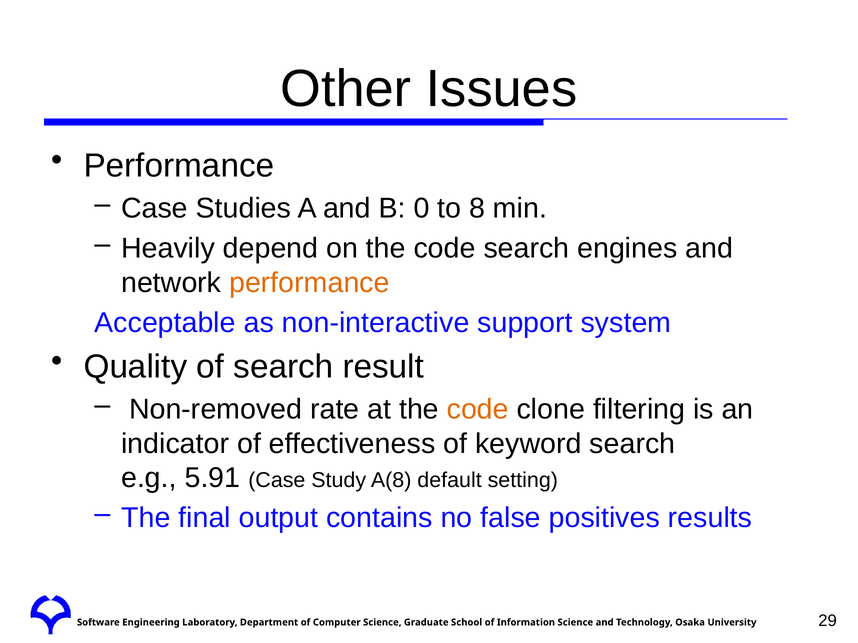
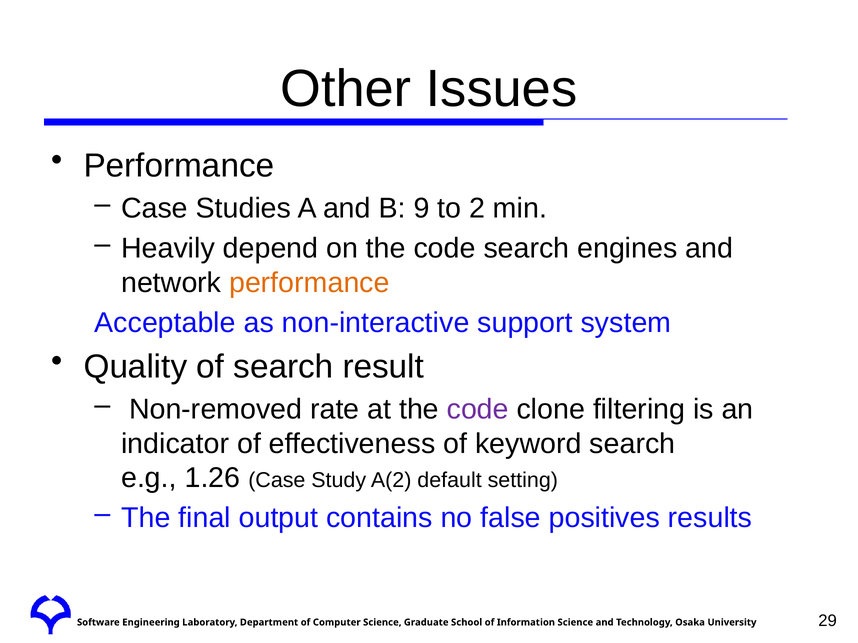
0: 0 -> 9
8: 8 -> 2
code at (478, 410) colour: orange -> purple
5.91: 5.91 -> 1.26
A(8: A(8 -> A(2
